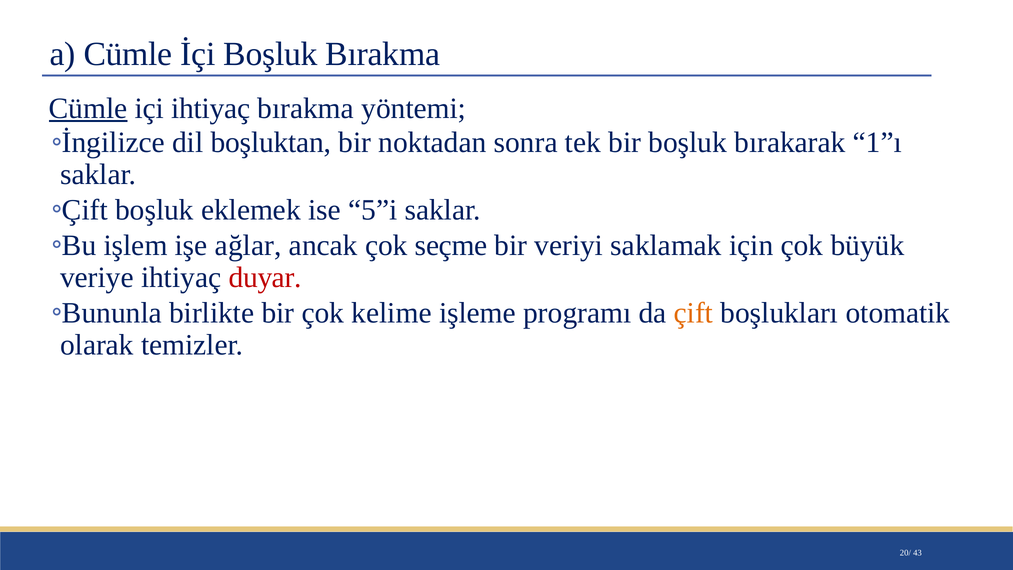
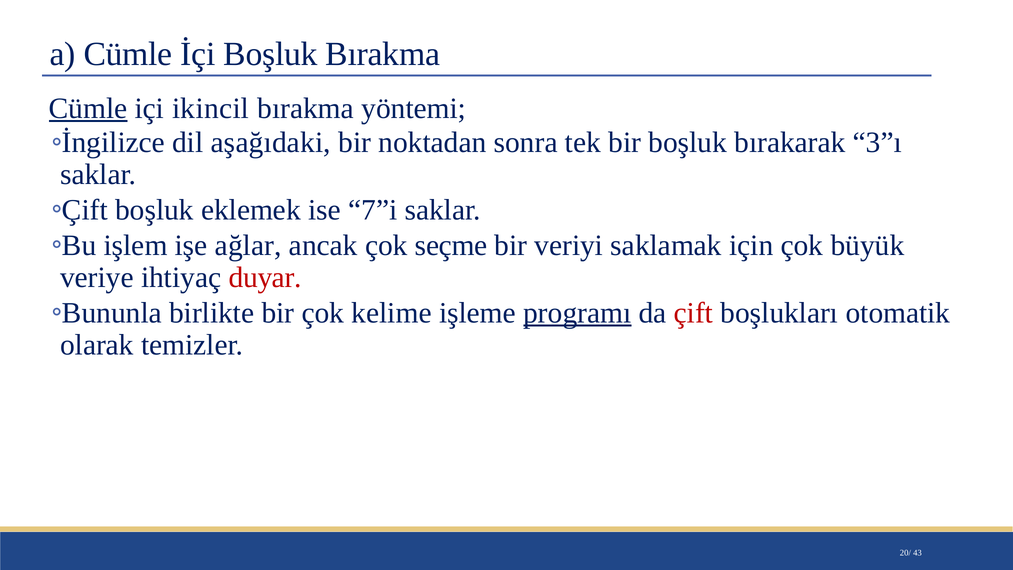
içi ihtiyaç: ihtiyaç -> ikincil
boşluktan: boşluktan -> aşağıdaki
1”ı: 1”ı -> 3”ı
5”i: 5”i -> 7”i
programı underline: none -> present
çift colour: orange -> red
